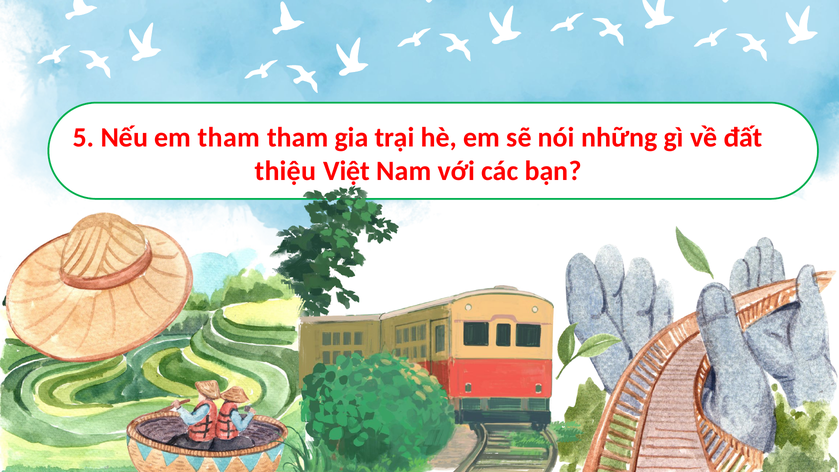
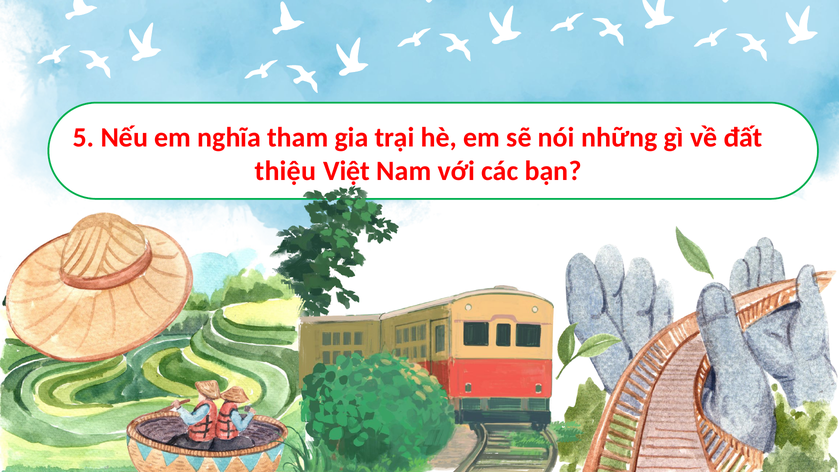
em tham: tham -> nghĩa
